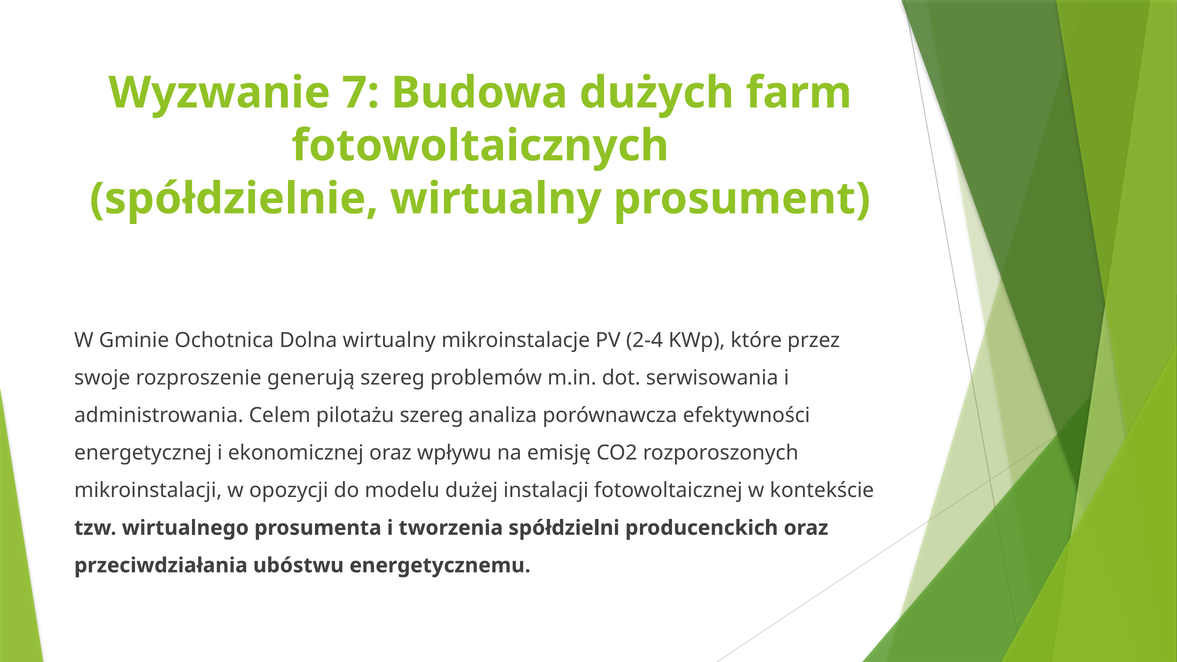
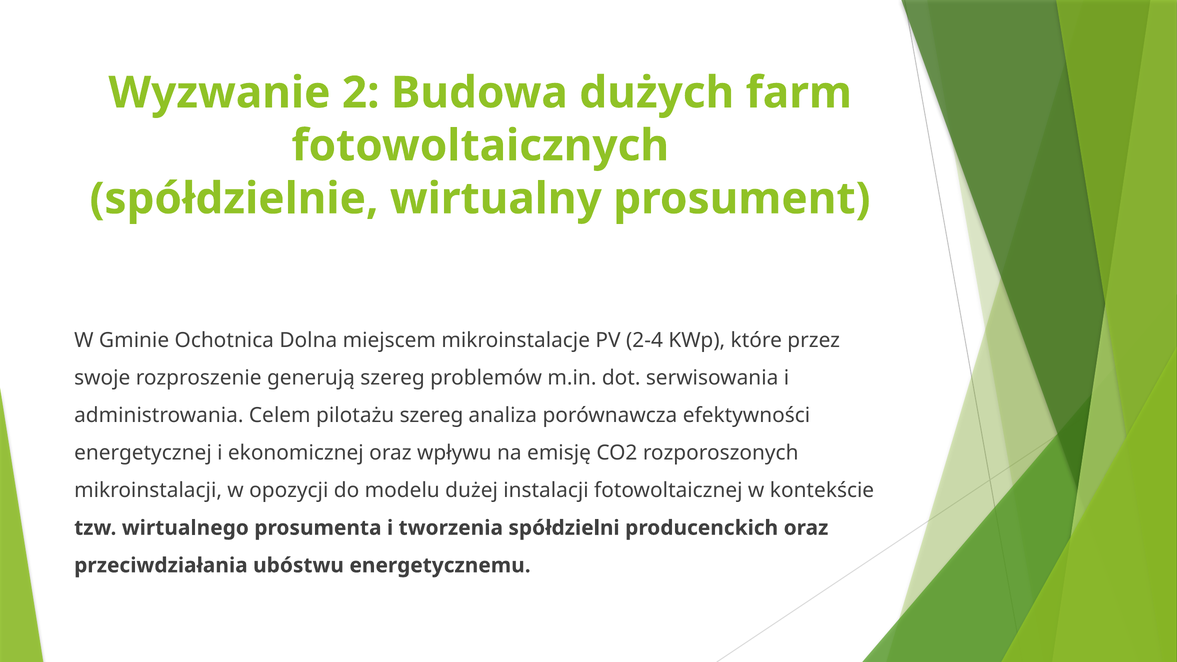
7: 7 -> 2
Dolna wirtualny: wirtualny -> miejscem
